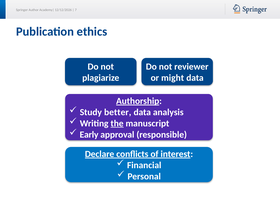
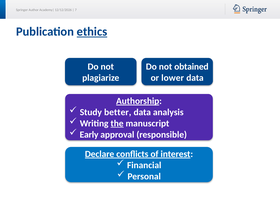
ethics underline: none -> present
reviewer: reviewer -> obtained
might: might -> lower
